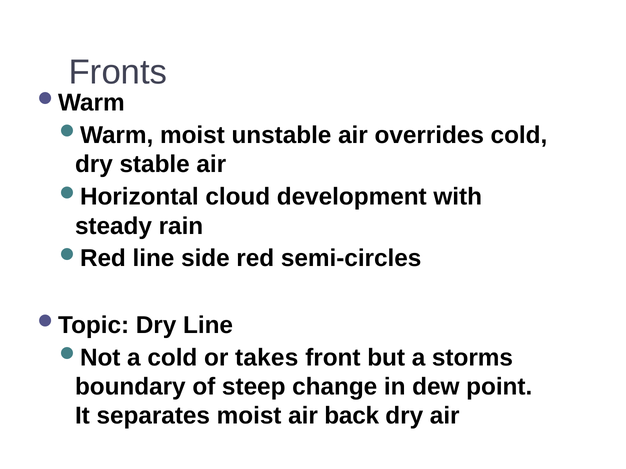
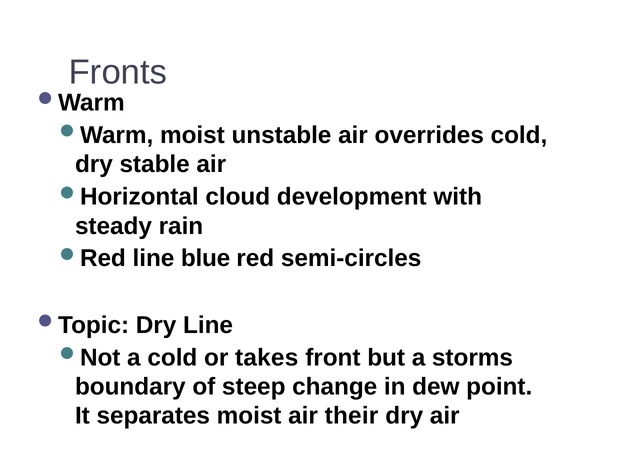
side: side -> blue
back: back -> their
